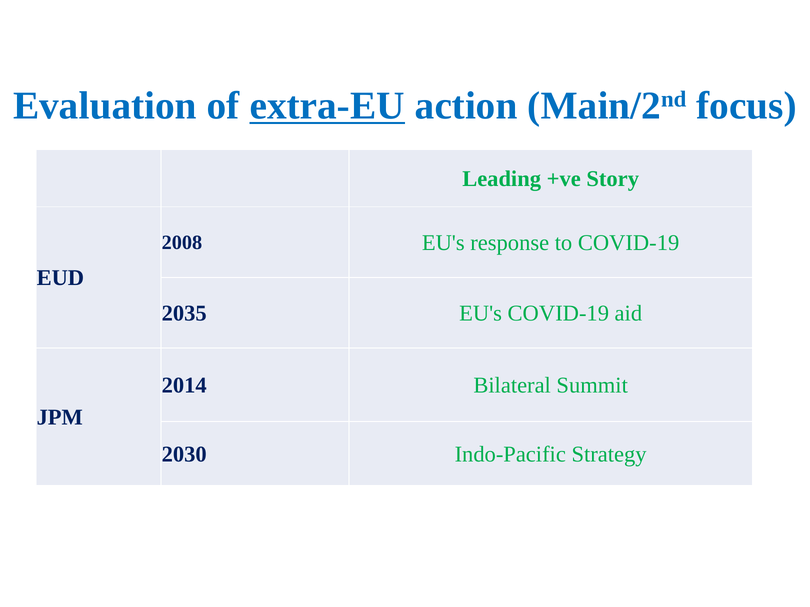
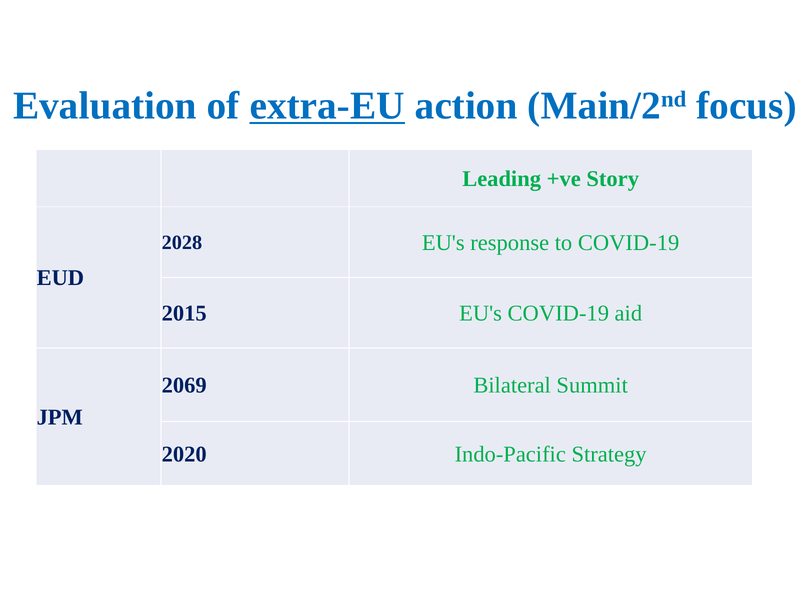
2008: 2008 -> 2028
2035: 2035 -> 2015
2014: 2014 -> 2069
2030: 2030 -> 2020
